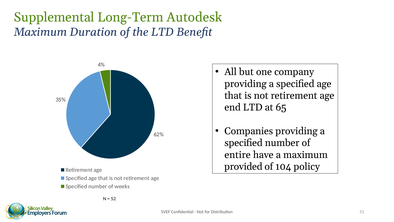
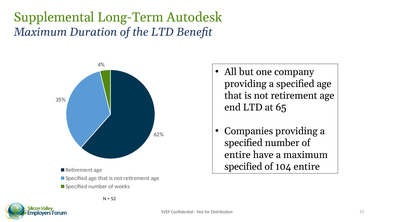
provided at (243, 166): provided -> specified
104 policy: policy -> entire
